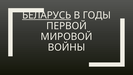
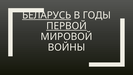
ПЕРВОЙ underline: none -> present
